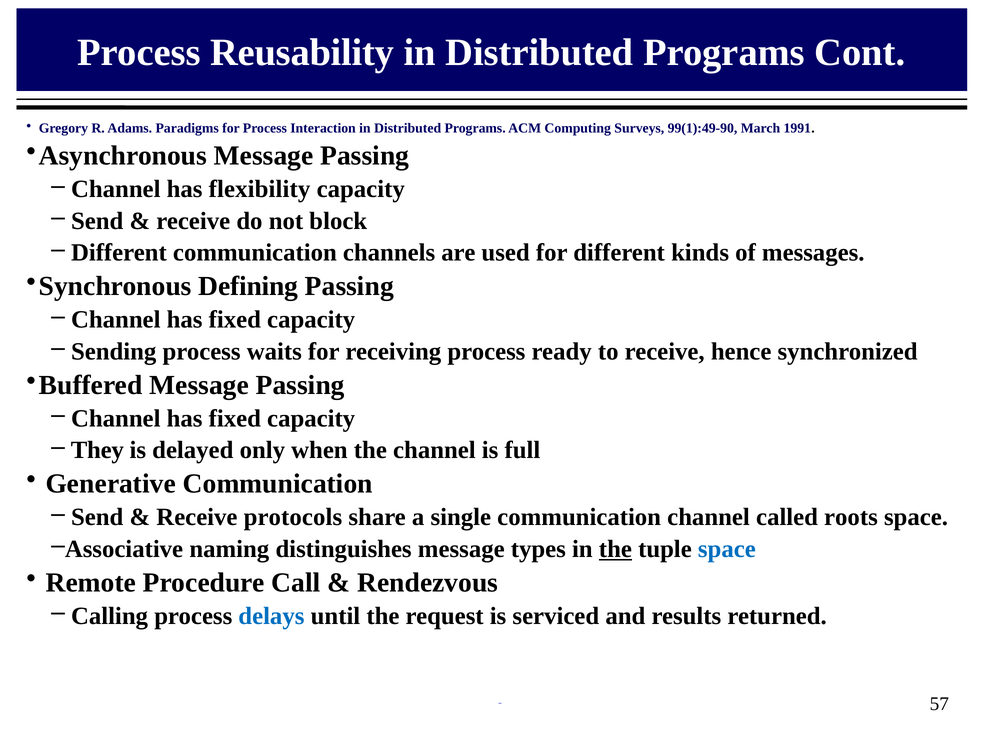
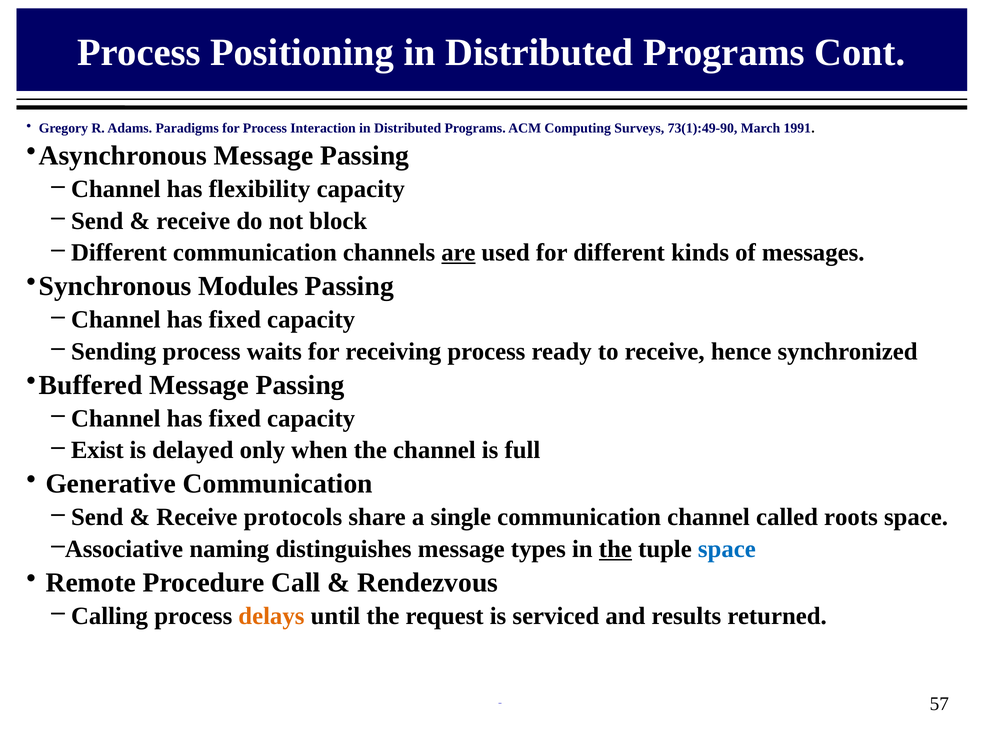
Reusability: Reusability -> Positioning
99(1):49-90: 99(1):49-90 -> 73(1):49-90
are underline: none -> present
Defining: Defining -> Modules
They: They -> Exist
delays colour: blue -> orange
